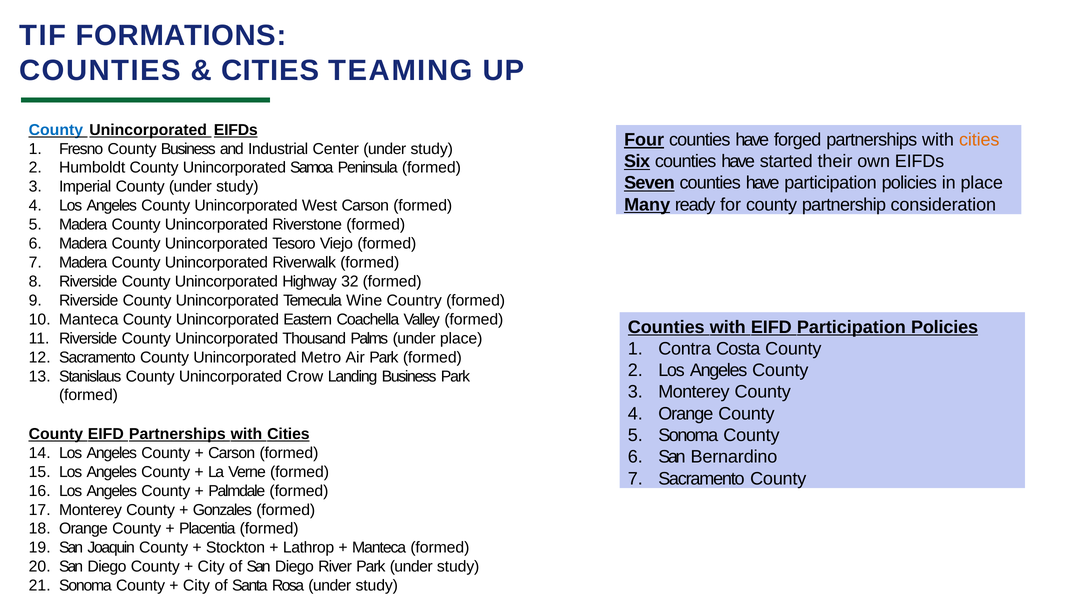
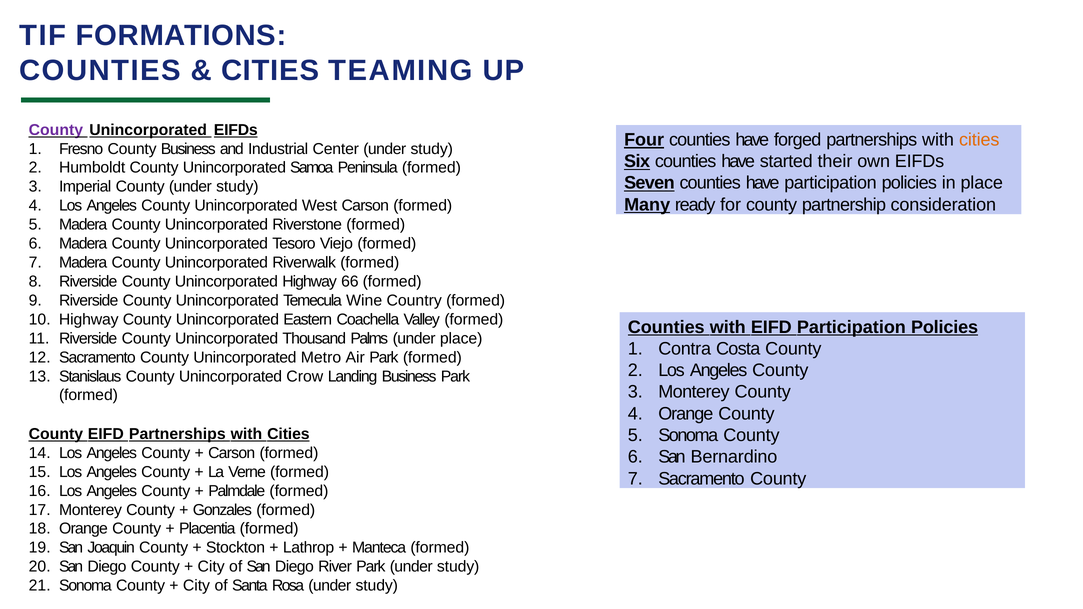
County at (56, 130) colour: blue -> purple
32: 32 -> 66
Manteca at (89, 320): Manteca -> Highway
